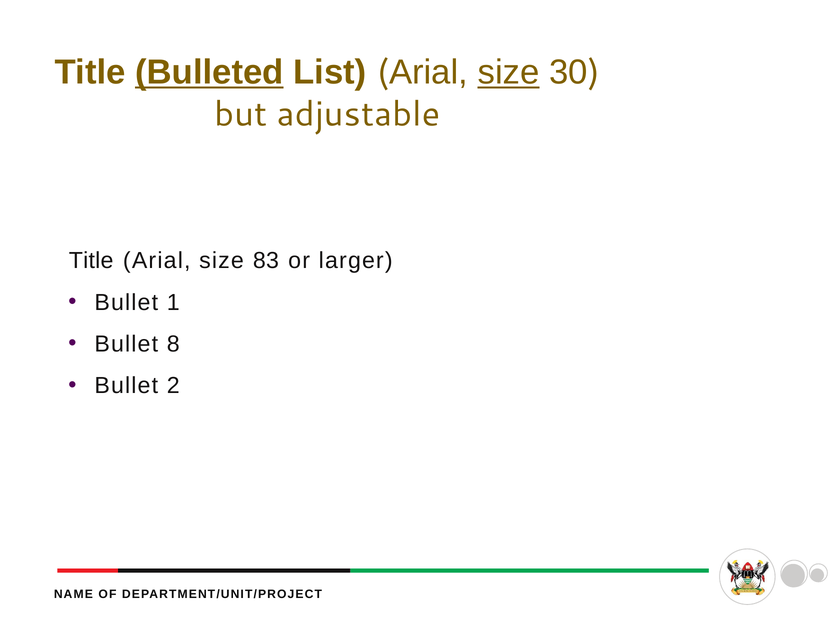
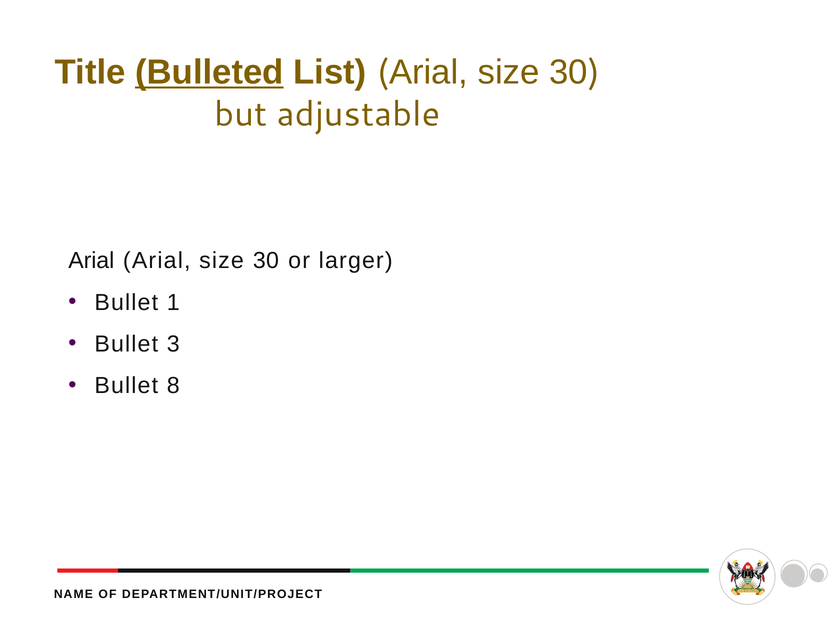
size at (509, 72) underline: present -> none
Title at (91, 260): Title -> Arial
83 at (266, 260): 83 -> 30
8: 8 -> 3
2: 2 -> 8
